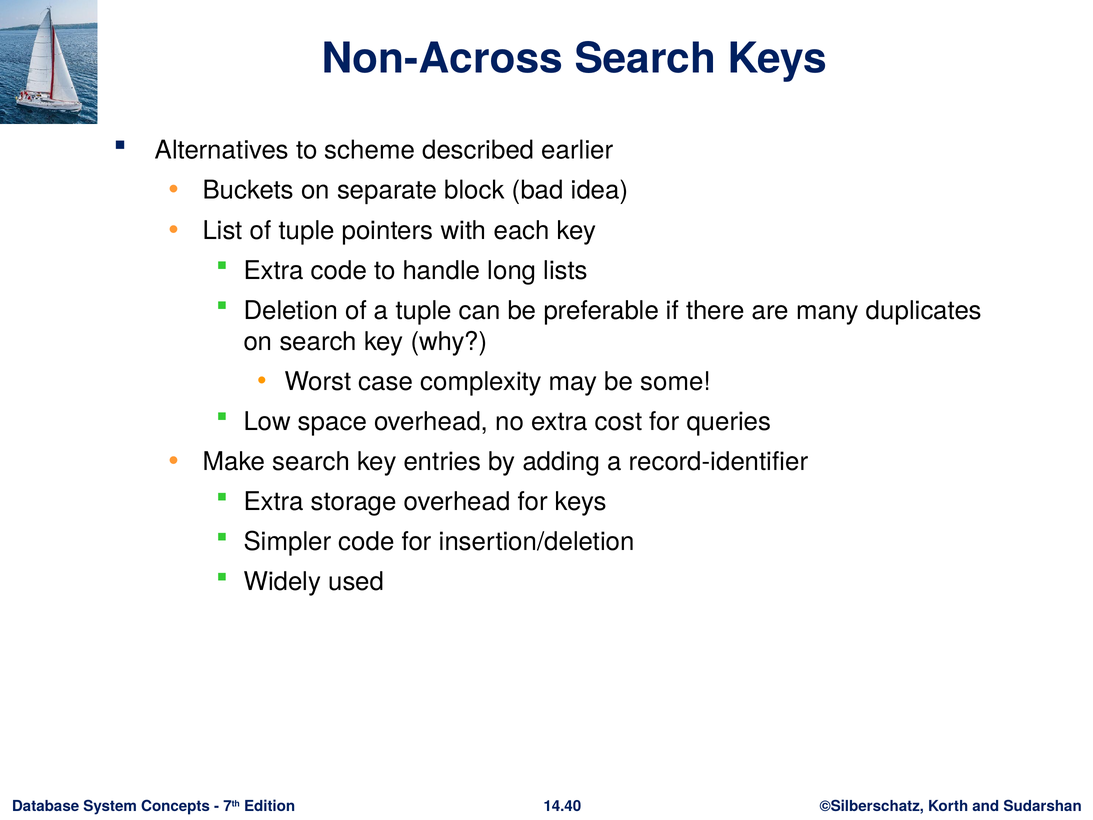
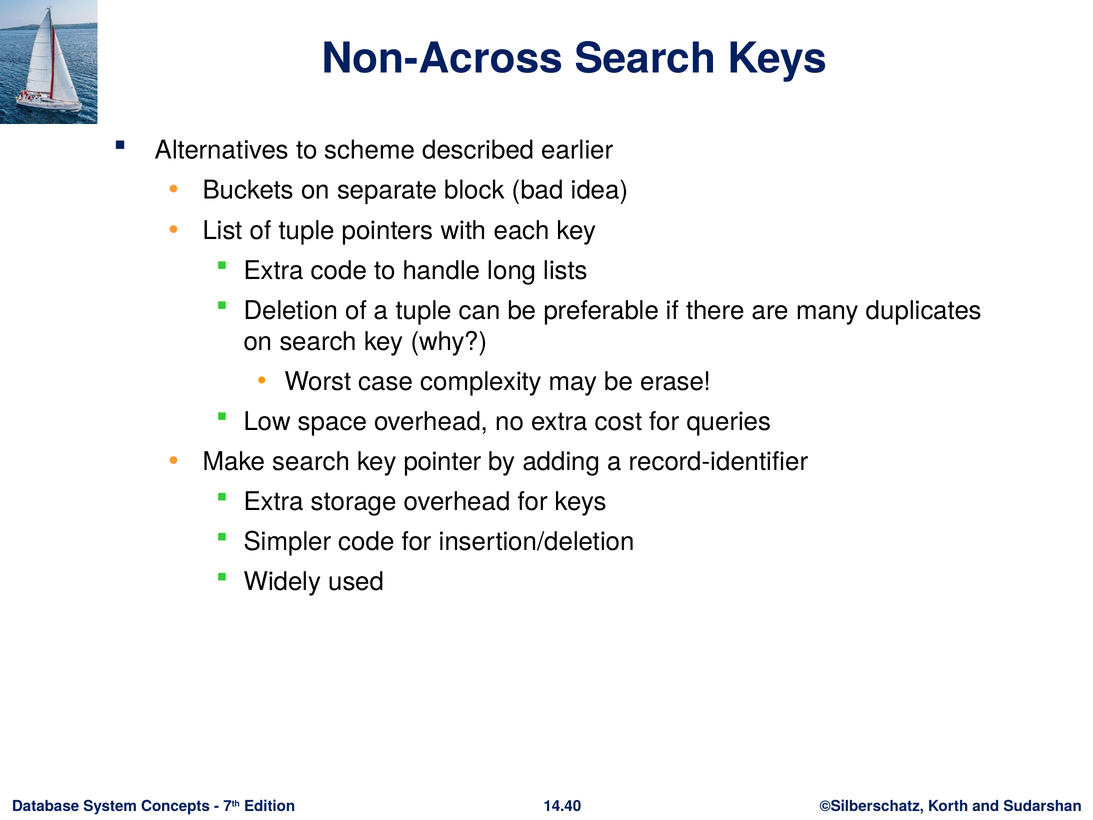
some: some -> erase
entries: entries -> pointer
